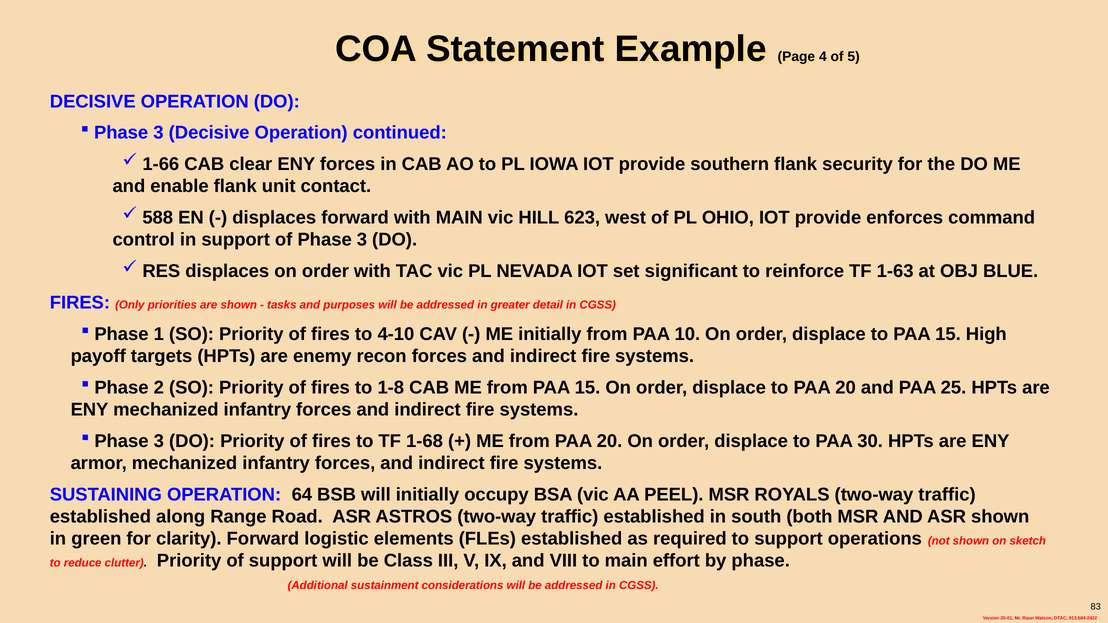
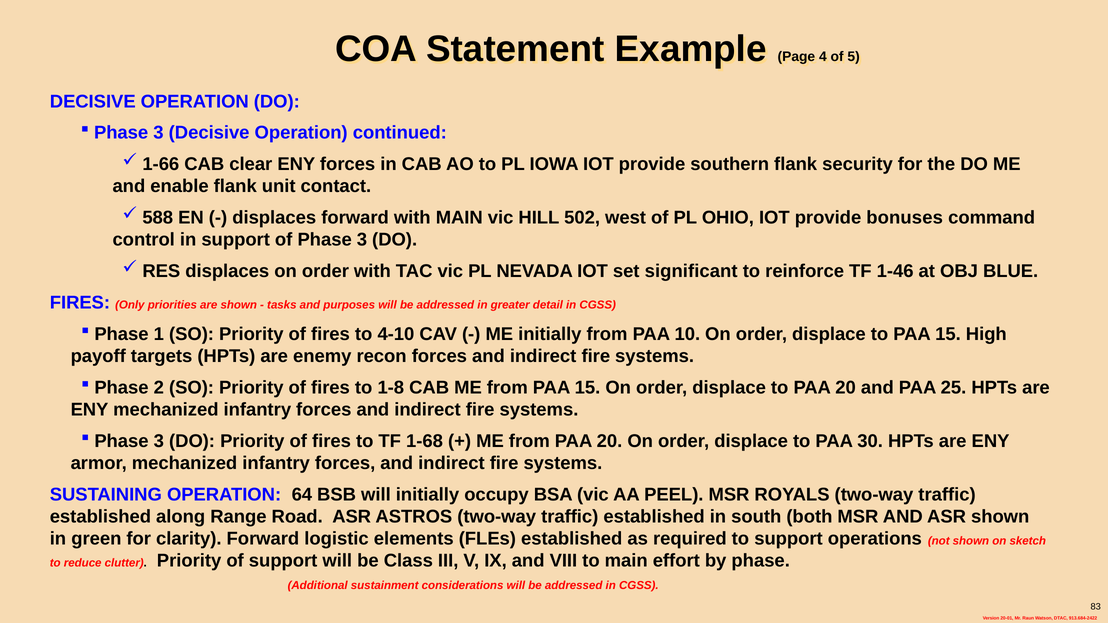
623: 623 -> 502
enforces: enforces -> bonuses
1-63: 1-63 -> 1-46
